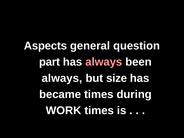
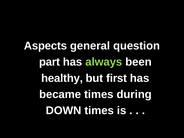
always at (104, 62) colour: pink -> light green
always at (62, 78): always -> healthy
size: size -> first
WORK: WORK -> DOWN
